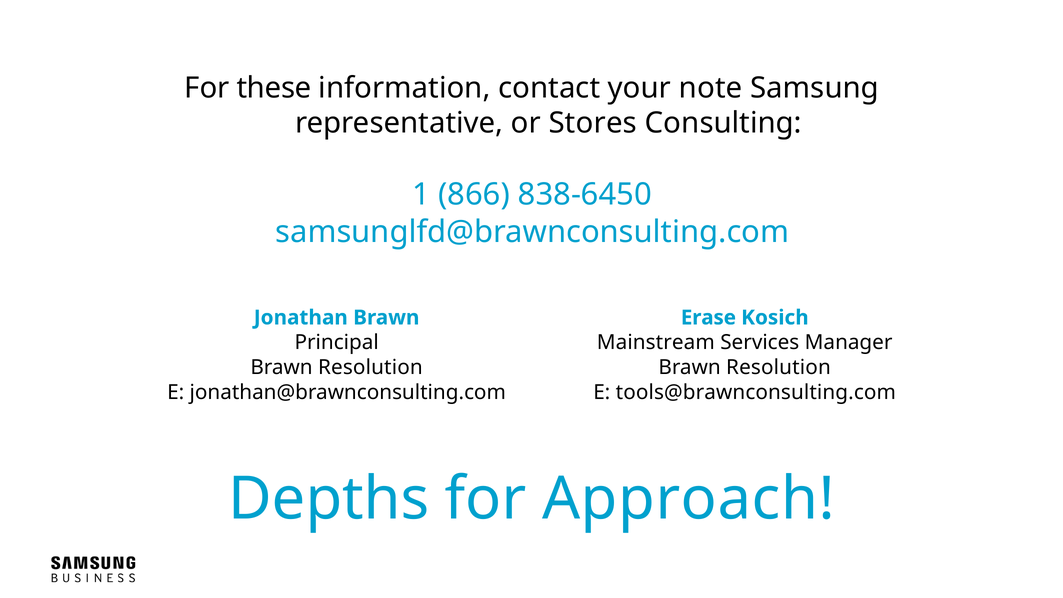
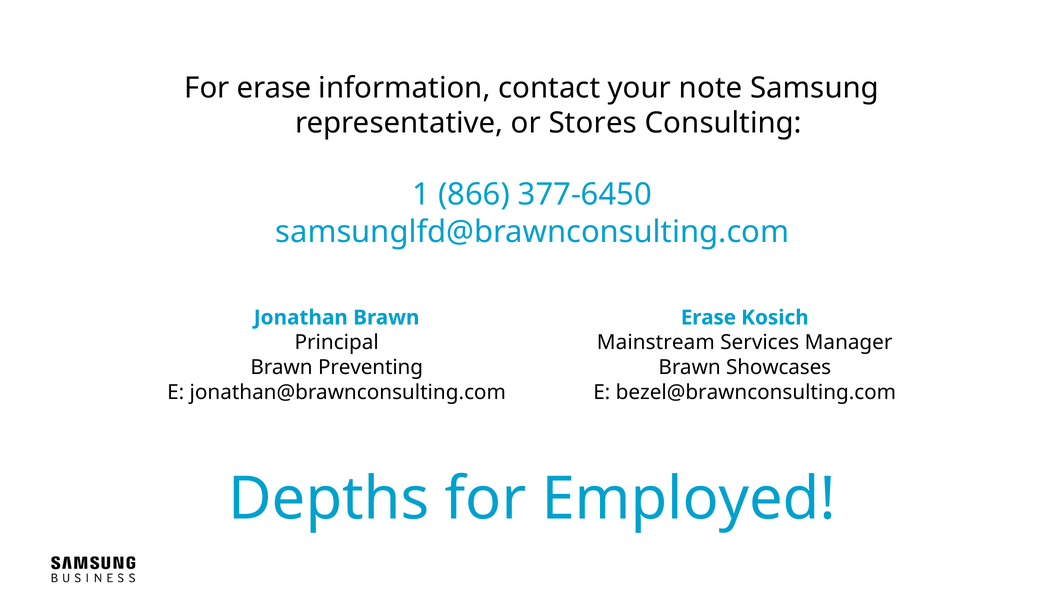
For these: these -> erase
838-6450: 838-6450 -> 377-6450
Resolution at (370, 367): Resolution -> Preventing
Resolution at (778, 367): Resolution -> Showcases
tools@brawnconsulting.com: tools@brawnconsulting.com -> bezel@brawnconsulting.com
Approach: Approach -> Employed
